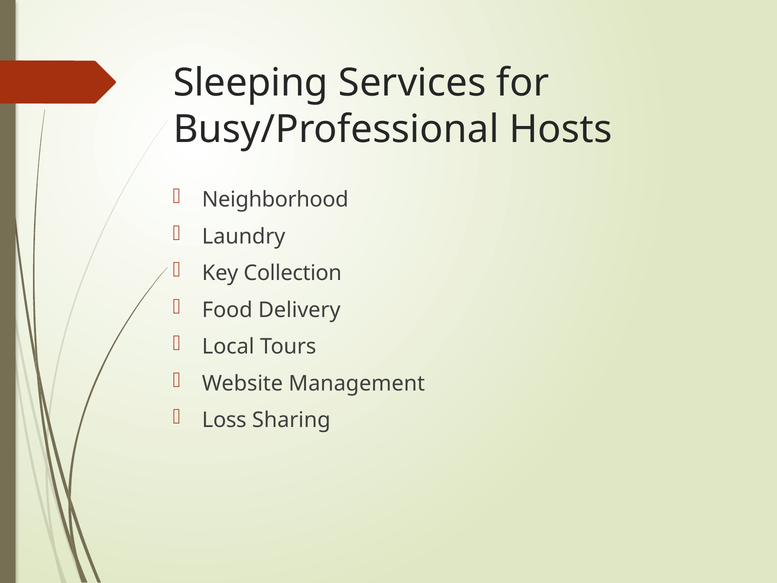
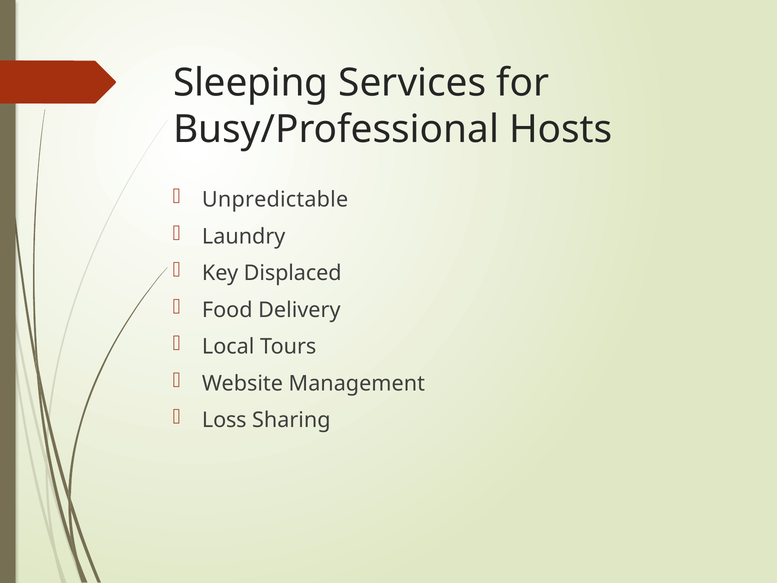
Neighborhood: Neighborhood -> Unpredictable
Collection: Collection -> Displaced
